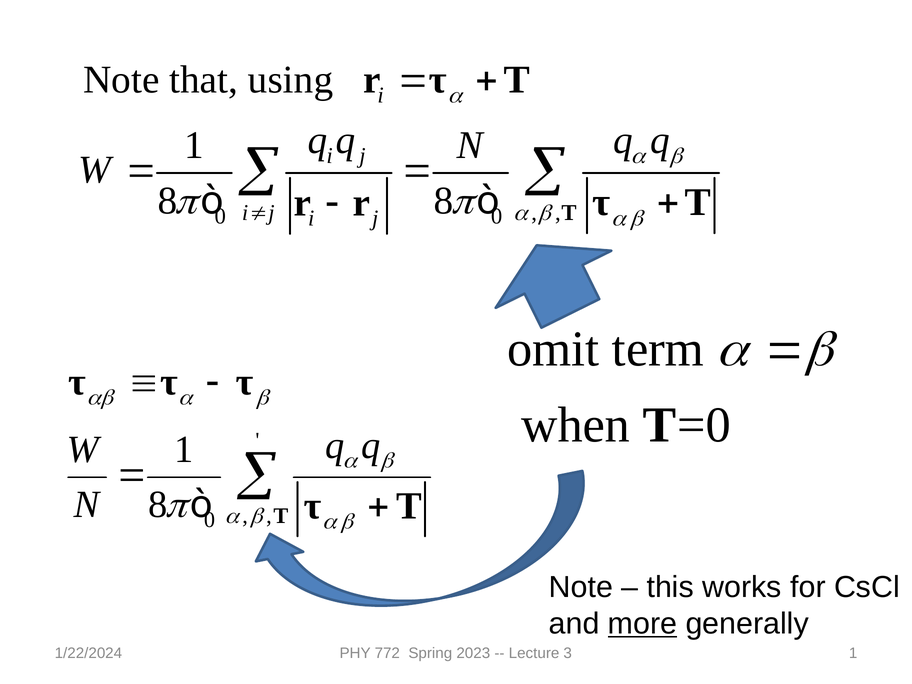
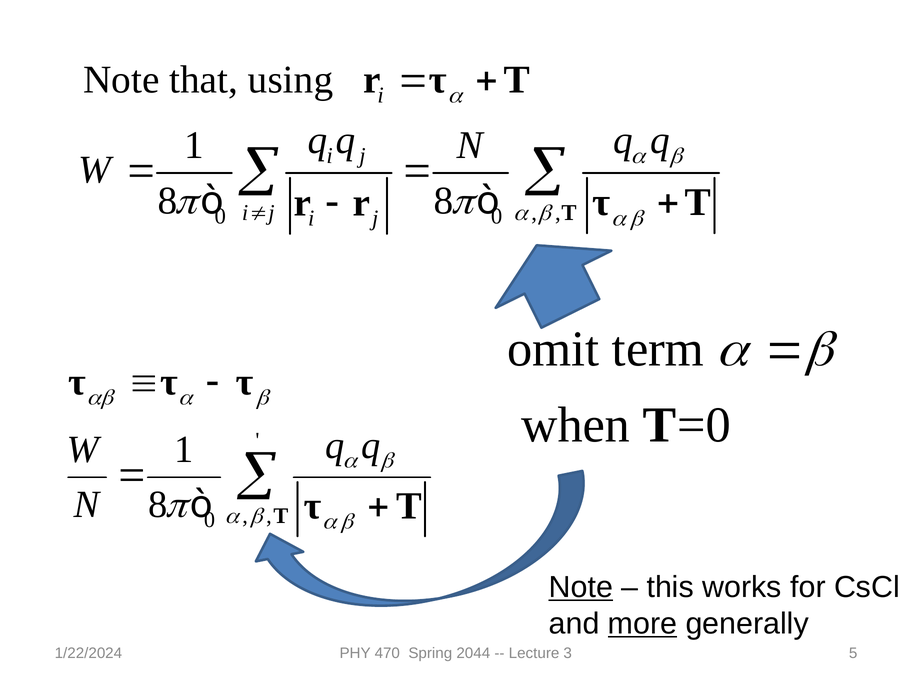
Note at (581, 587) underline: none -> present
772: 772 -> 470
2023: 2023 -> 2044
3 1: 1 -> 5
